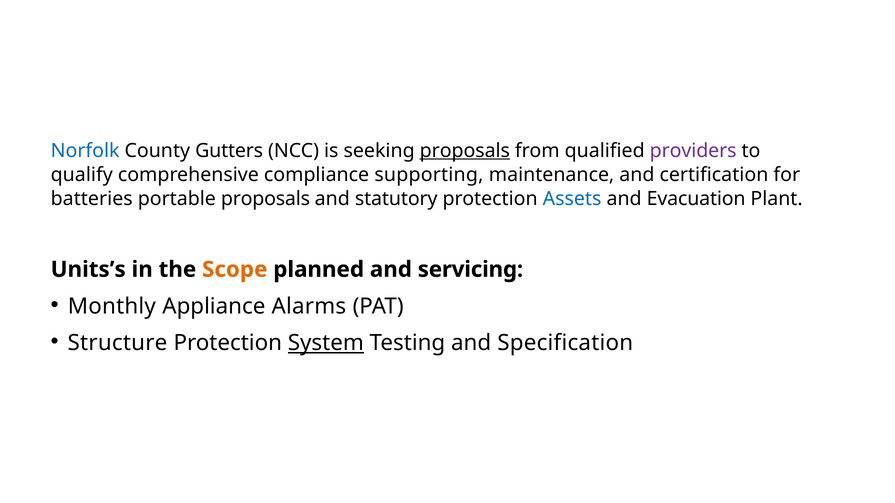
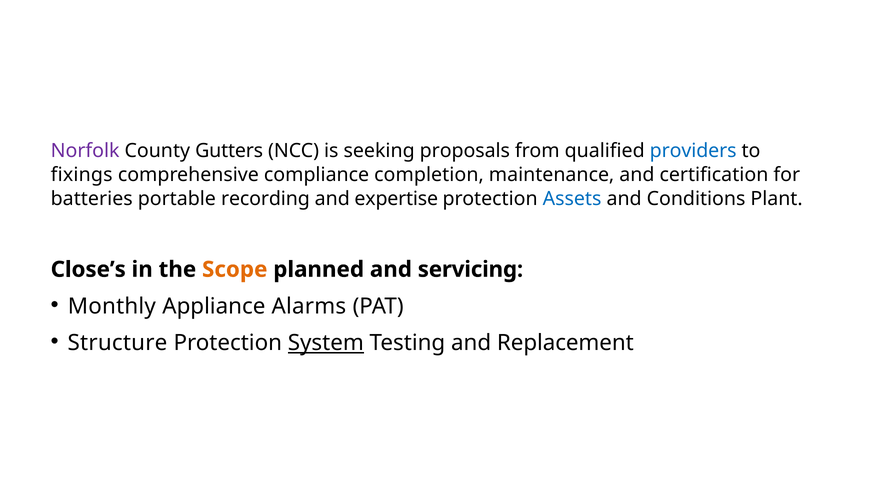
Norfolk colour: blue -> purple
proposals at (465, 151) underline: present -> none
providers colour: purple -> blue
qualify: qualify -> fixings
supporting: supporting -> completion
portable proposals: proposals -> recording
statutory: statutory -> expertise
Evacuation: Evacuation -> Conditions
Units’s: Units’s -> Close’s
Specification: Specification -> Replacement
